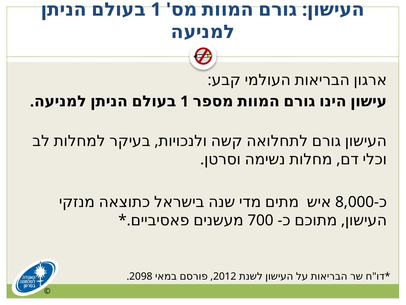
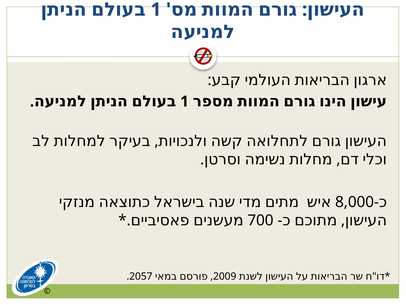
2098: 2098 -> 2057
2012: 2012 -> 2009
